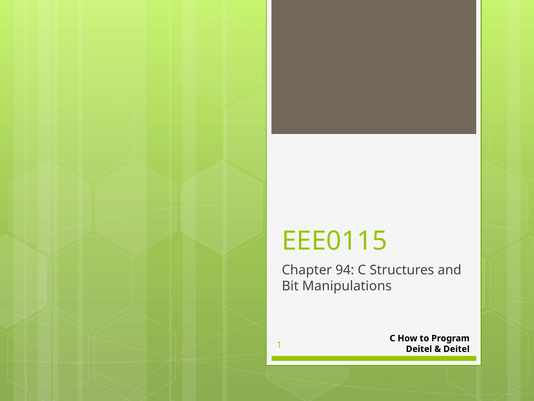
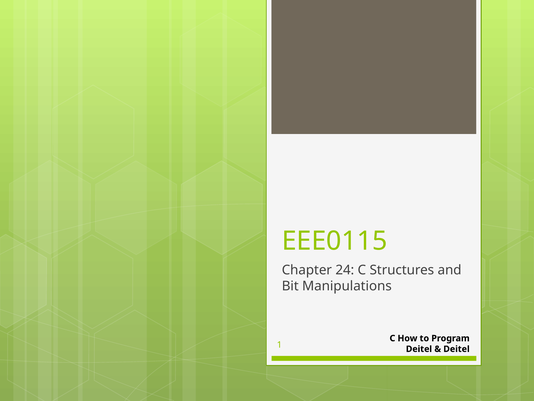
94: 94 -> 24
